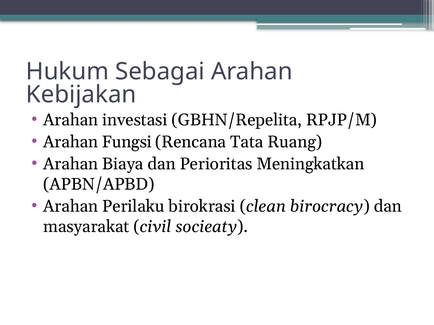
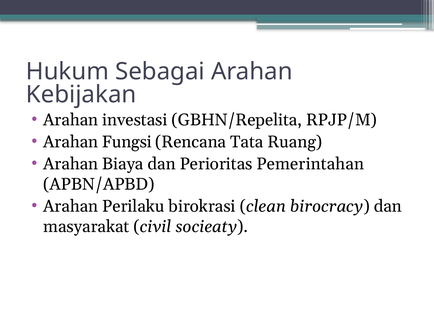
Meningkatkan: Meningkatkan -> Pemerintahan
